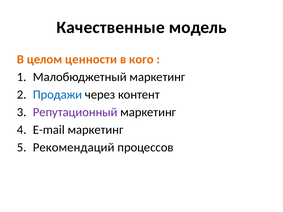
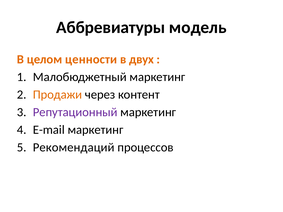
Качественные: Качественные -> Аббревиатуры
кого: кого -> двух
Продажи colour: blue -> orange
